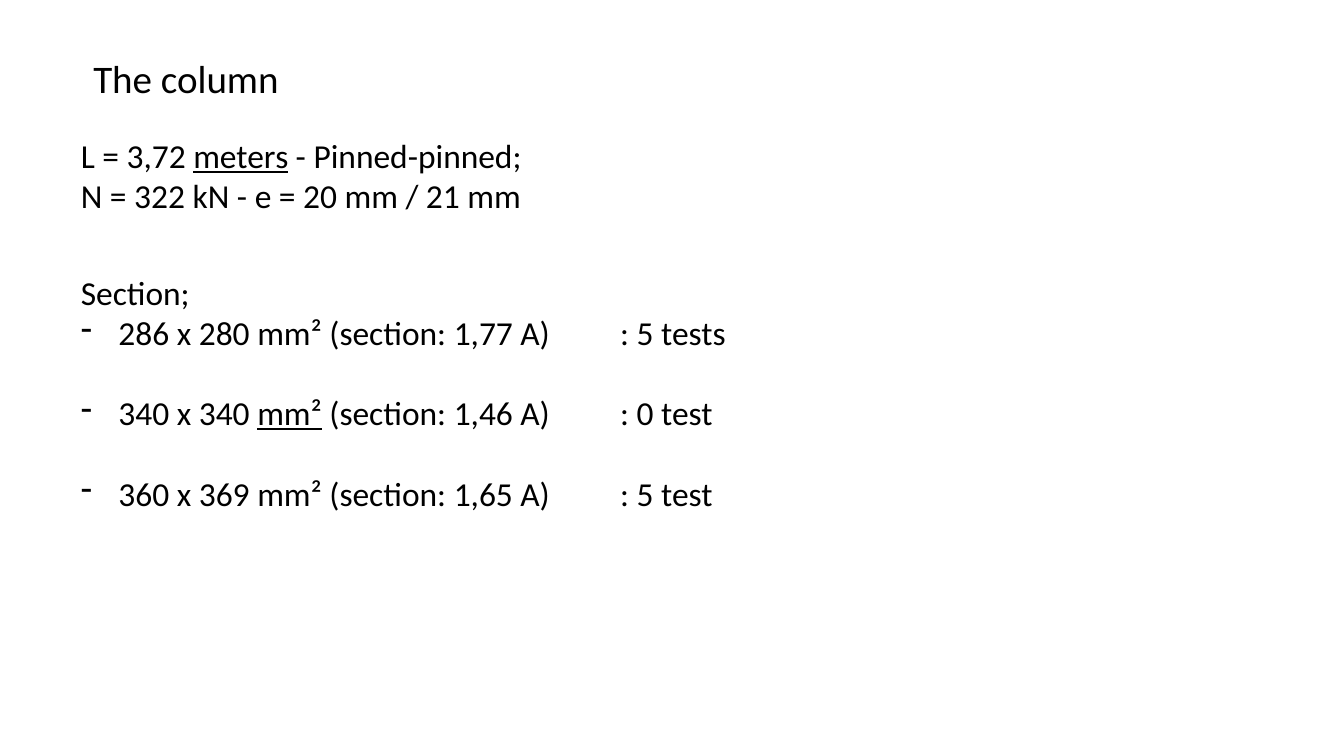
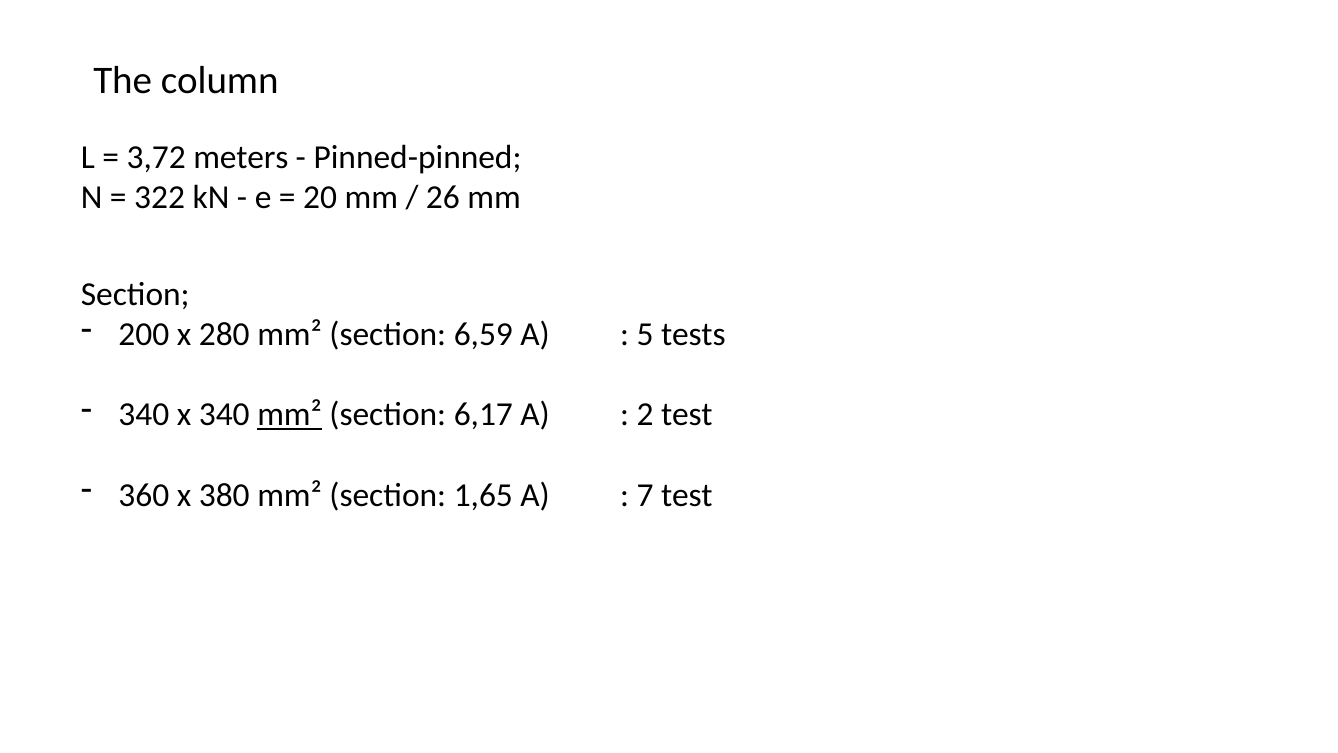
meters underline: present -> none
21: 21 -> 26
286: 286 -> 200
1,77: 1,77 -> 6,59
1,46: 1,46 -> 6,17
0: 0 -> 2
369: 369 -> 380
5 at (645, 495): 5 -> 7
